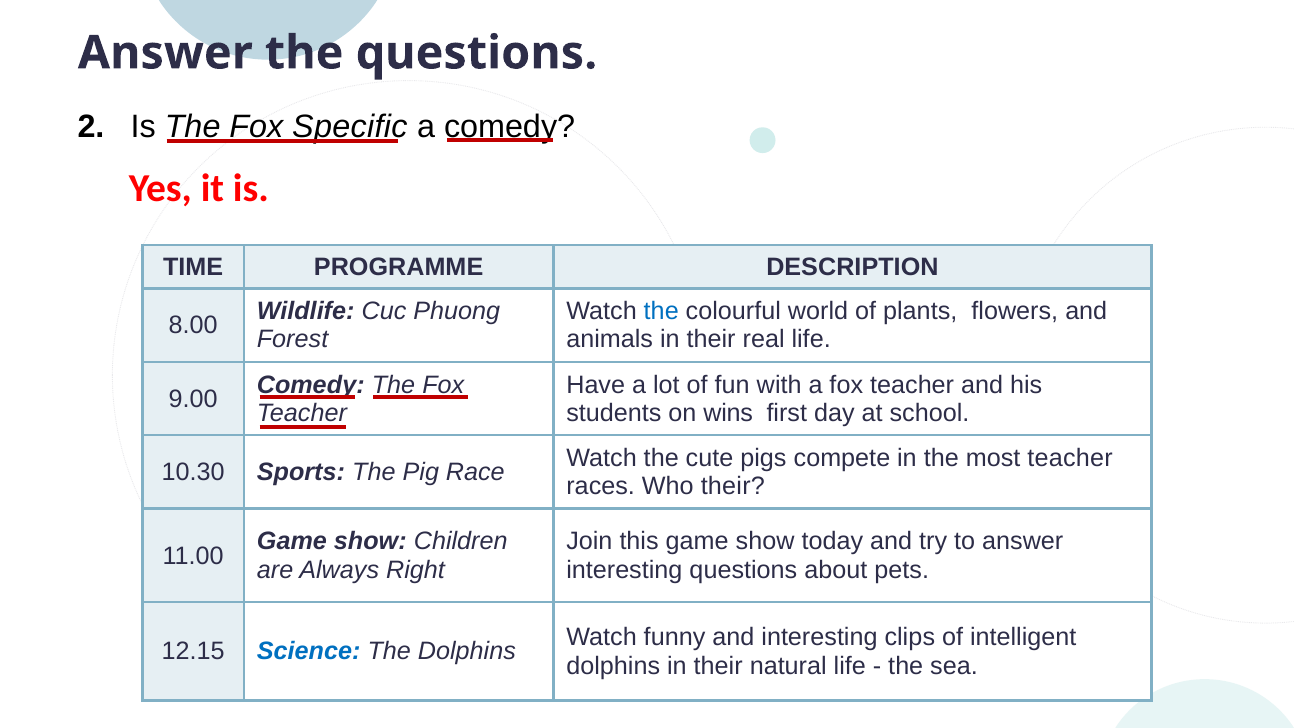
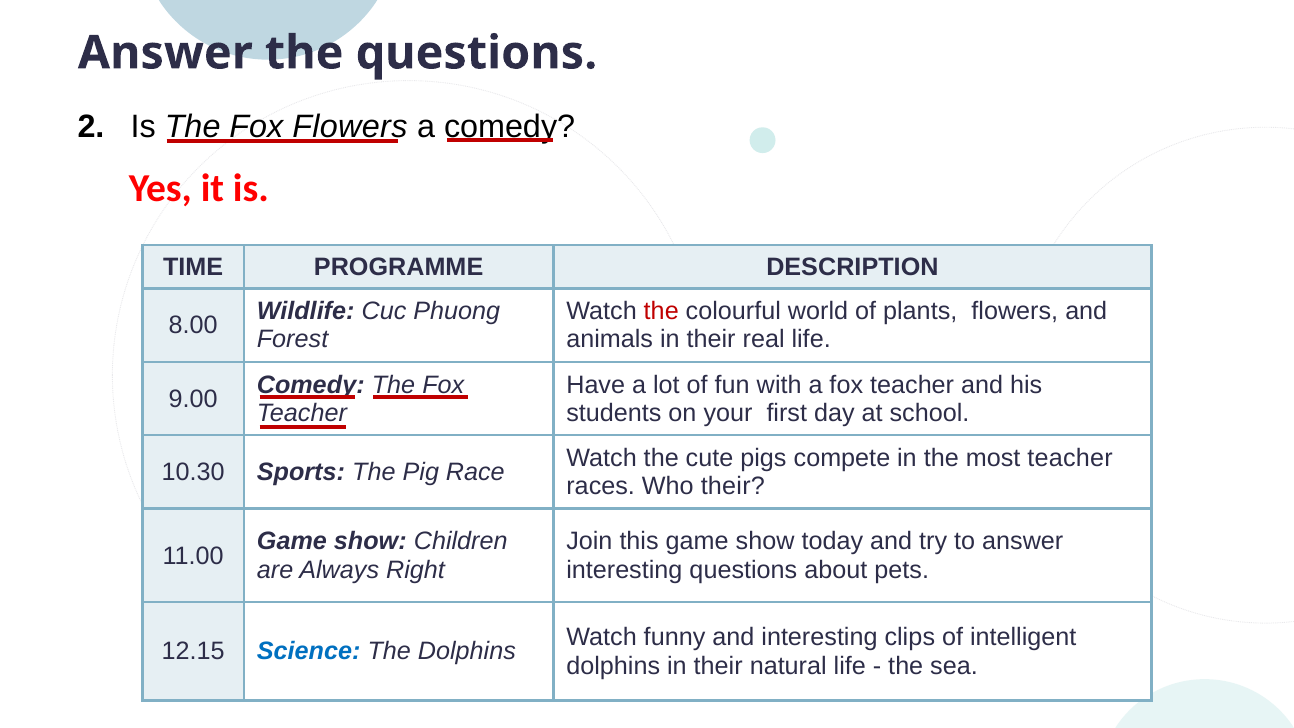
Fox Specific: Specific -> Flowers
the at (661, 311) colour: blue -> red
wins: wins -> your
